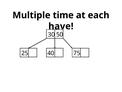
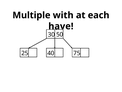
time: time -> with
